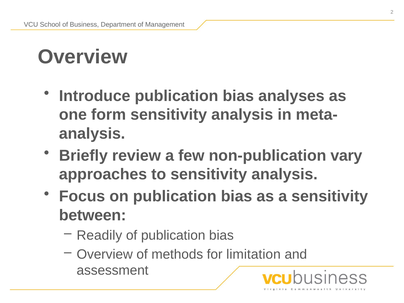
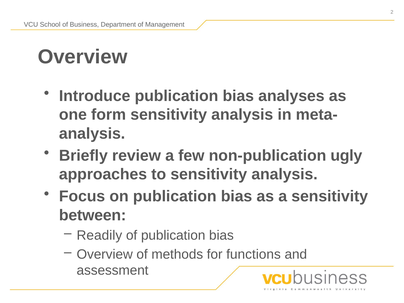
vary: vary -> ugly
limitation: limitation -> functions
